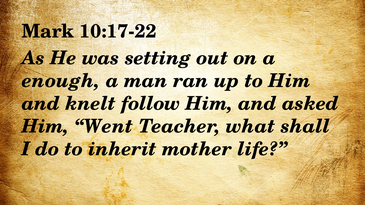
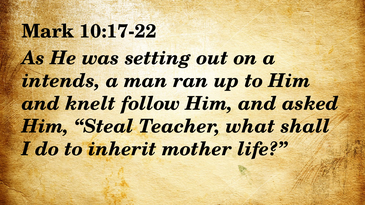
enough: enough -> intends
Went: Went -> Steal
